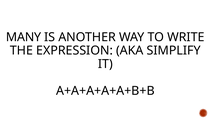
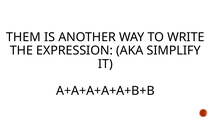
MANY: MANY -> THEM
